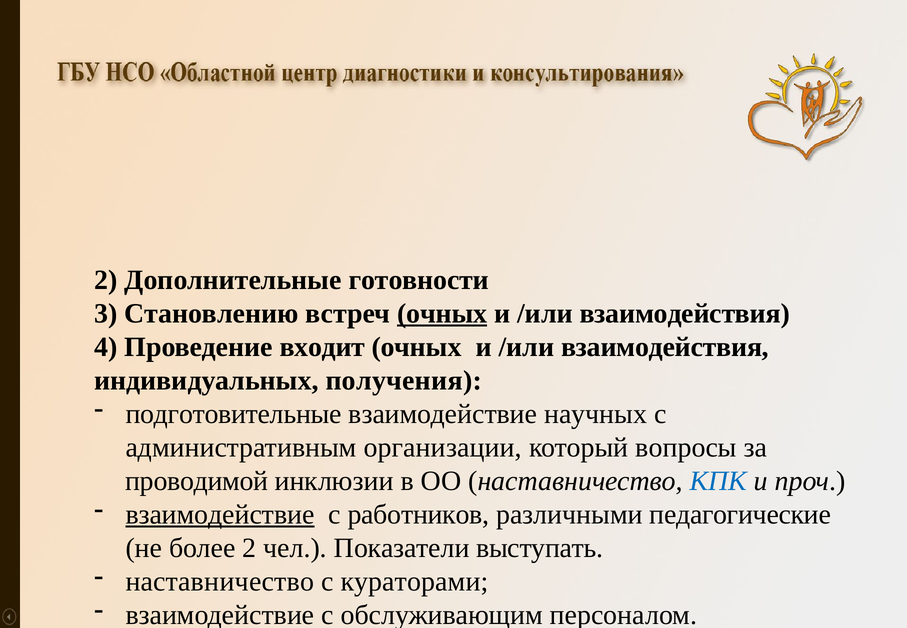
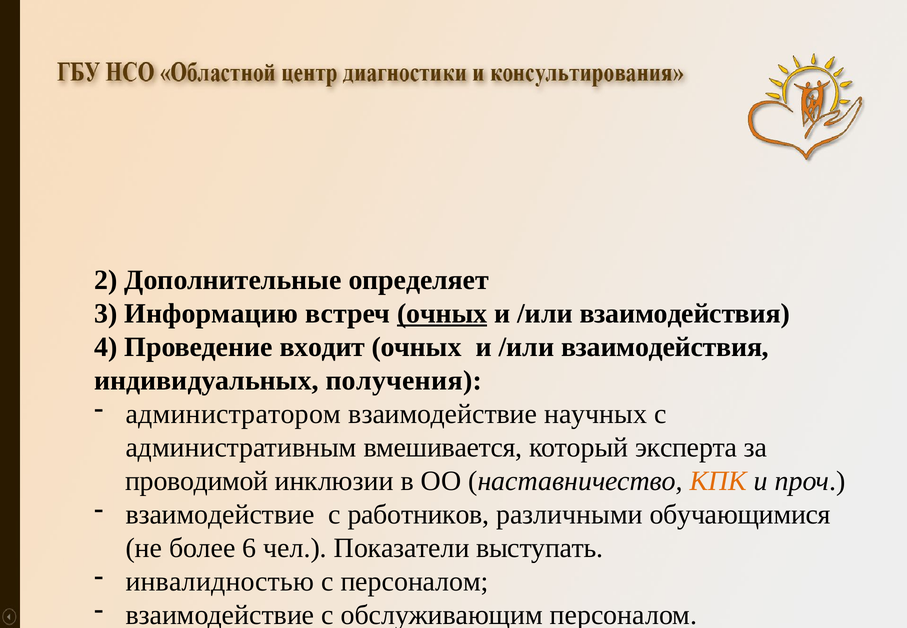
готовности: готовности -> определяет
Становлению: Становлению -> Информацию
подготовительные: подготовительные -> администратором
организации: организации -> вмешивается
вопросы: вопросы -> эксперта
КПК colour: blue -> orange
взаимодействие at (220, 514) underline: present -> none
педагогические: педагогические -> обучающимися
более 2: 2 -> 6
наставничество at (220, 581): наставничество -> инвалидностью
с кураторами: кураторами -> персоналом
